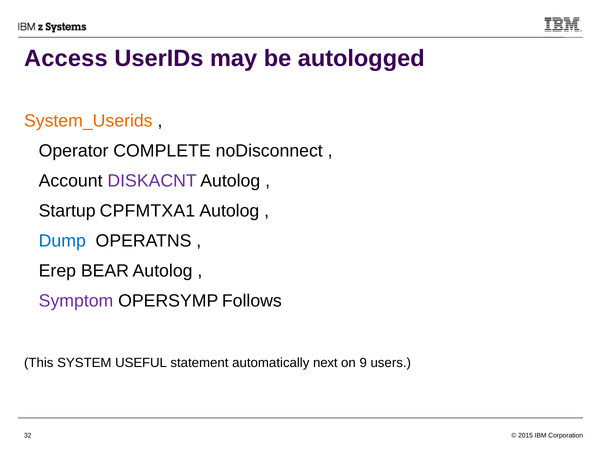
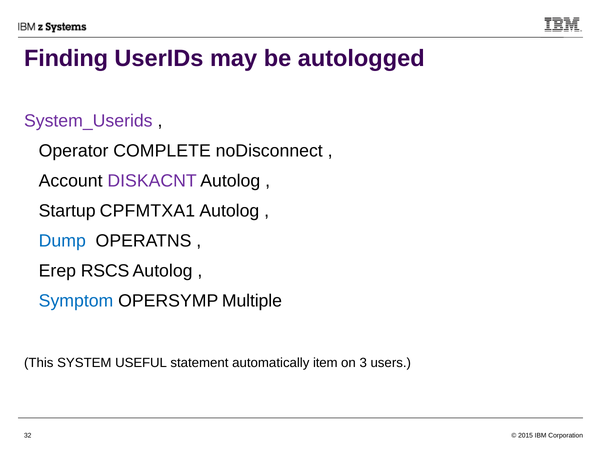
Access: Access -> Finding
System_Userids colour: orange -> purple
BEAR: BEAR -> RSCS
Symptom colour: purple -> blue
Follows: Follows -> Multiple
next: next -> item
9: 9 -> 3
